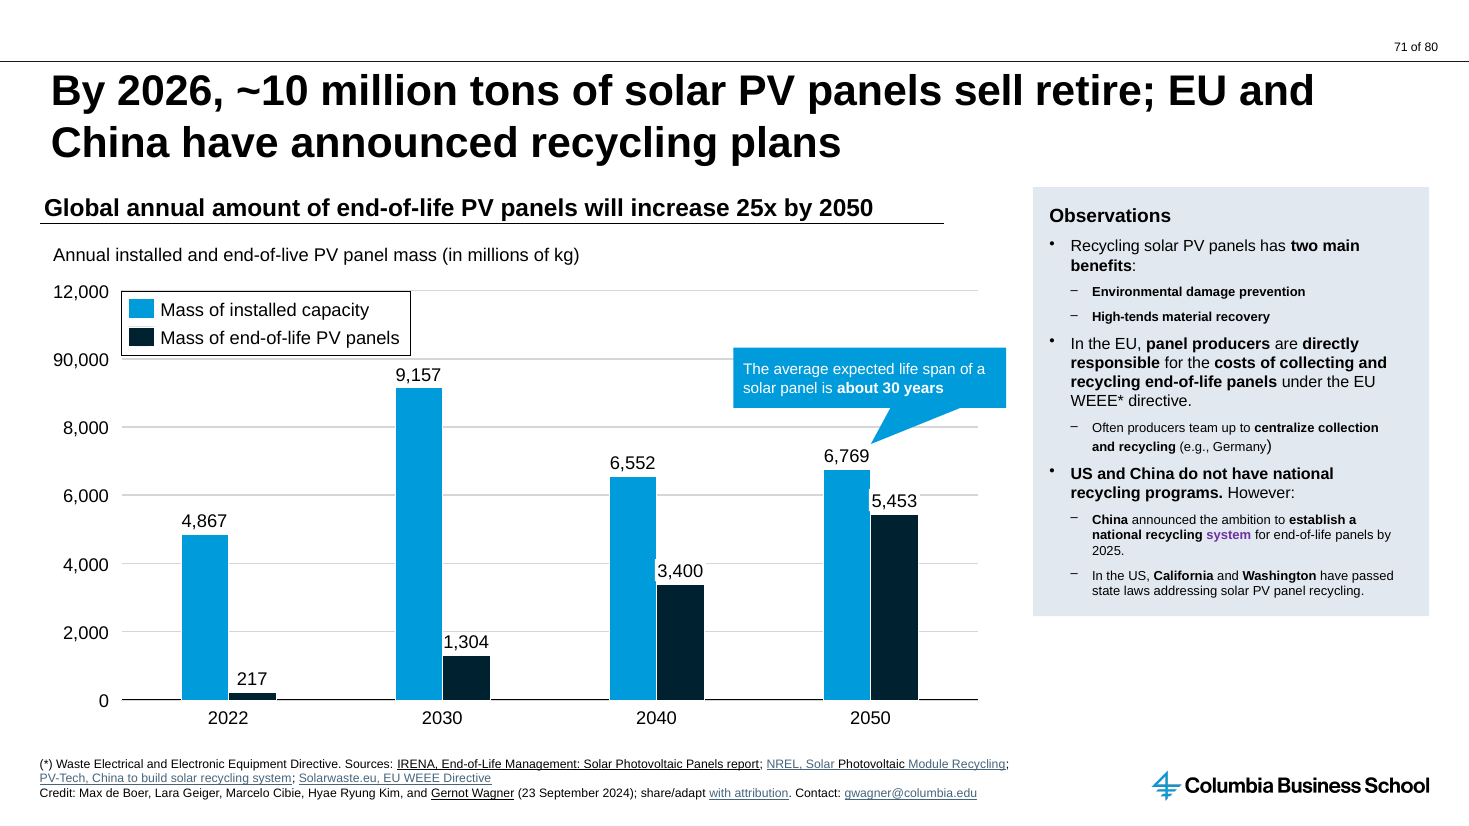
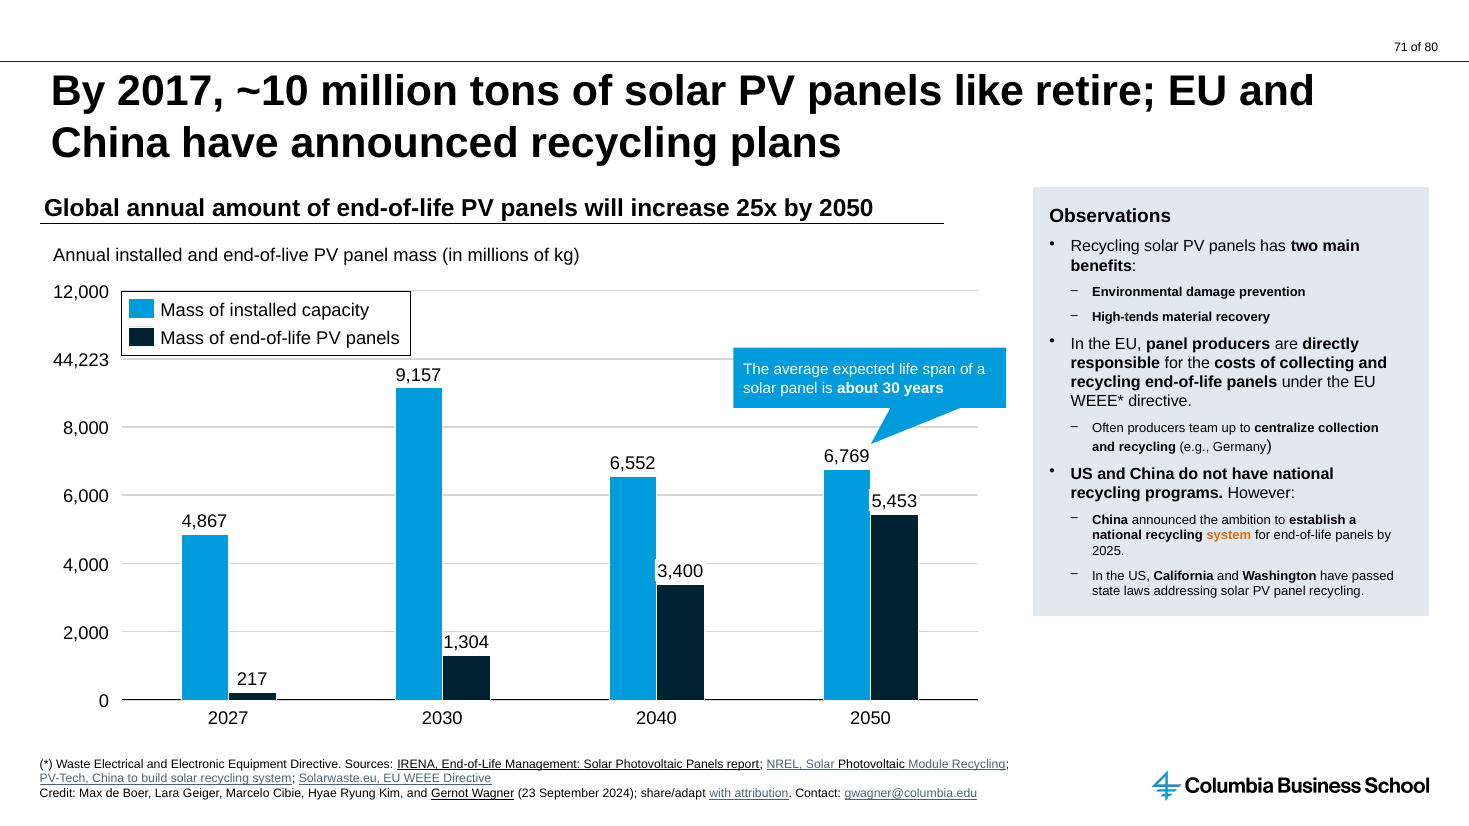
2026: 2026 -> 2017
sell: sell -> like
90,000: 90,000 -> 44,223
system at (1229, 536) colour: purple -> orange
2022: 2022 -> 2027
